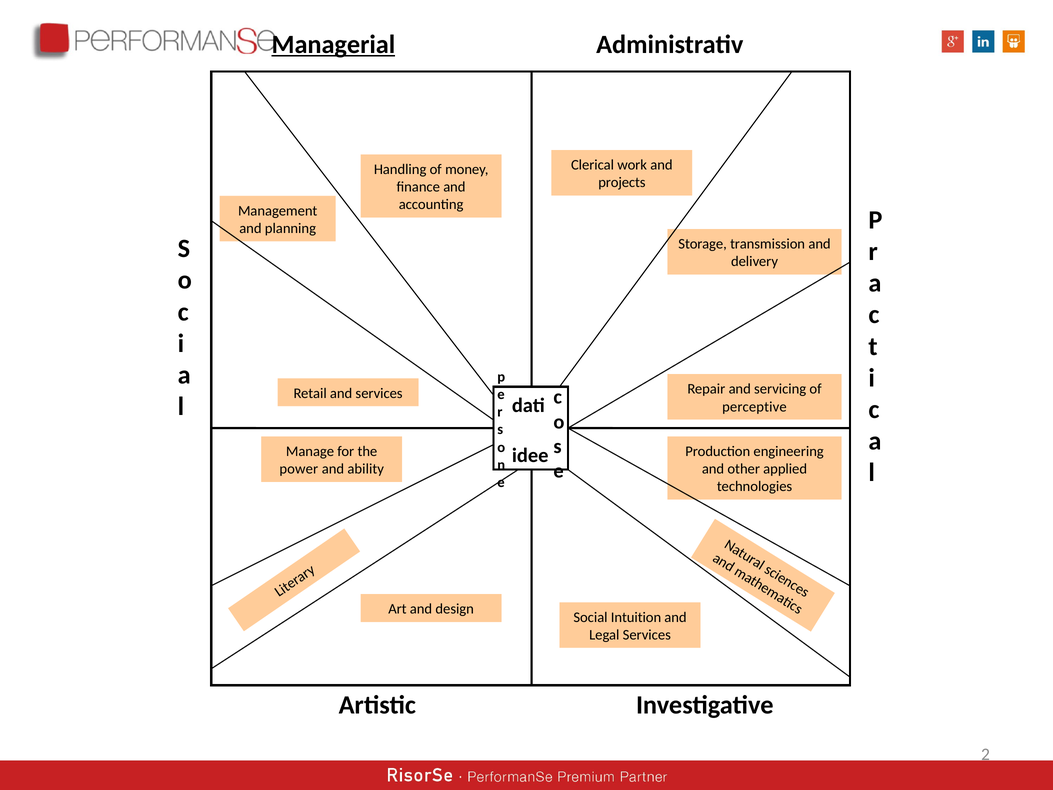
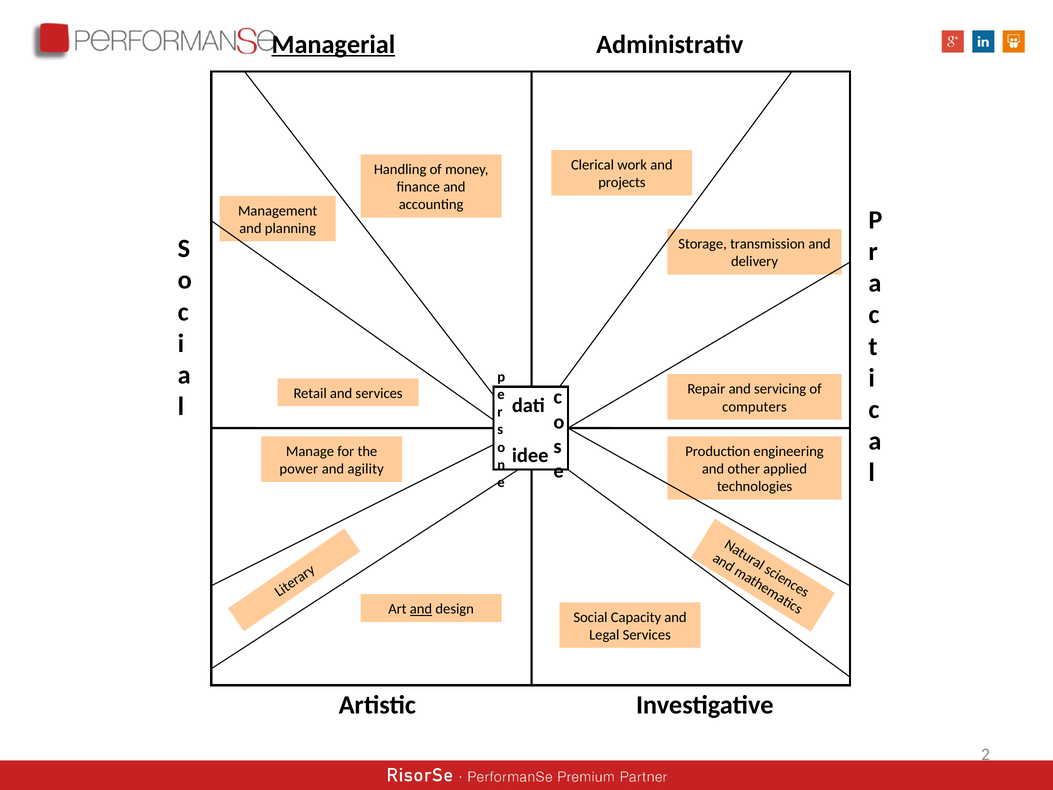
perceptive: perceptive -> computers
ability: ability -> agility
and at (421, 609) underline: none -> present
Intuition: Intuition -> Capacity
